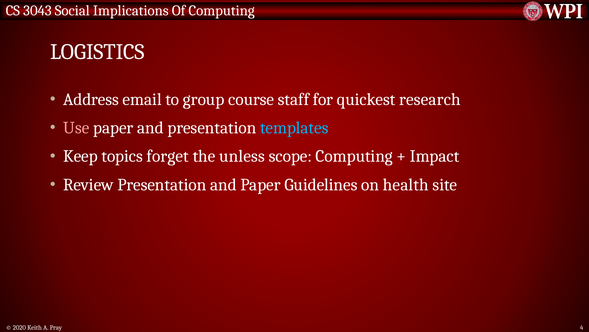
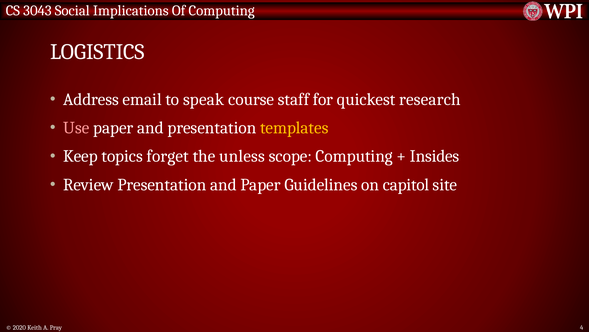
group: group -> speak
templates colour: light blue -> yellow
Impact: Impact -> Insides
health: health -> capitol
